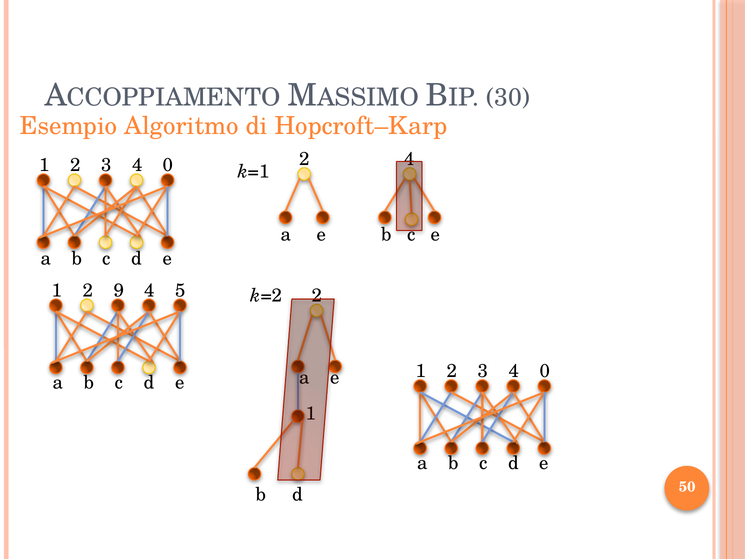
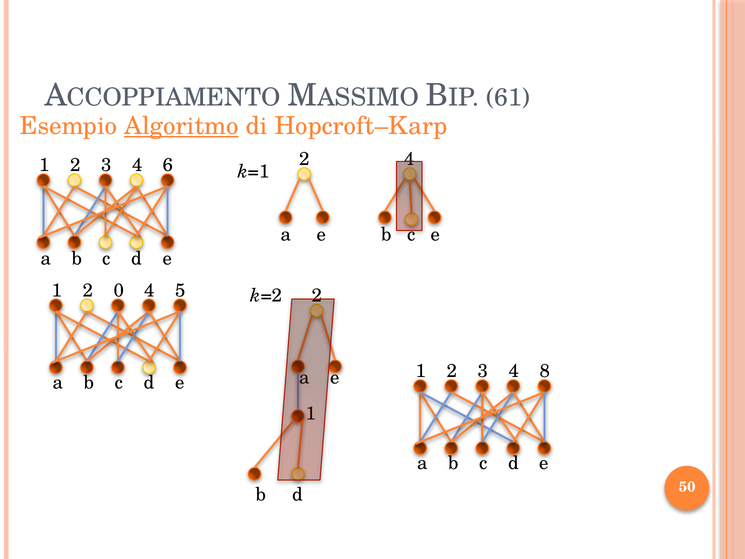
30: 30 -> 61
Algoritmo underline: none -> present
0 at (168, 165): 0 -> 6
9: 9 -> 0
0 at (545, 371): 0 -> 8
